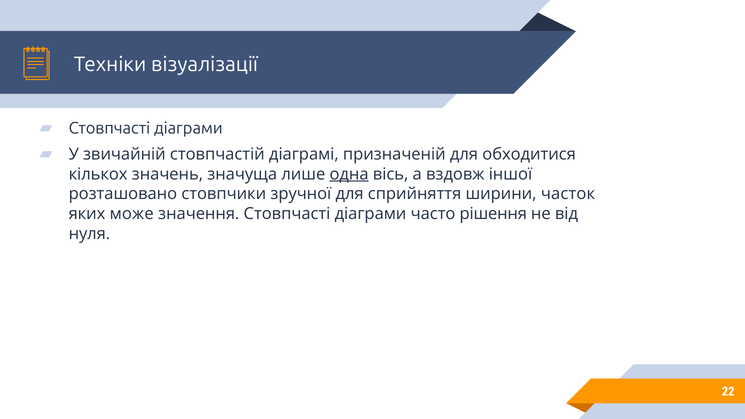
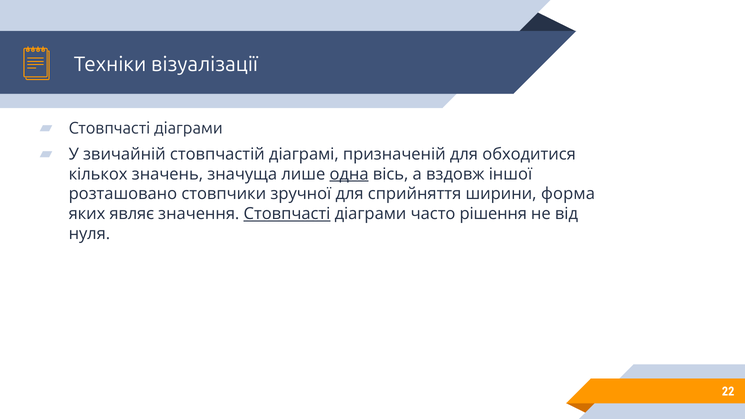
часток: часток -> форма
може: може -> являє
Стовпчасті at (287, 214) underline: none -> present
